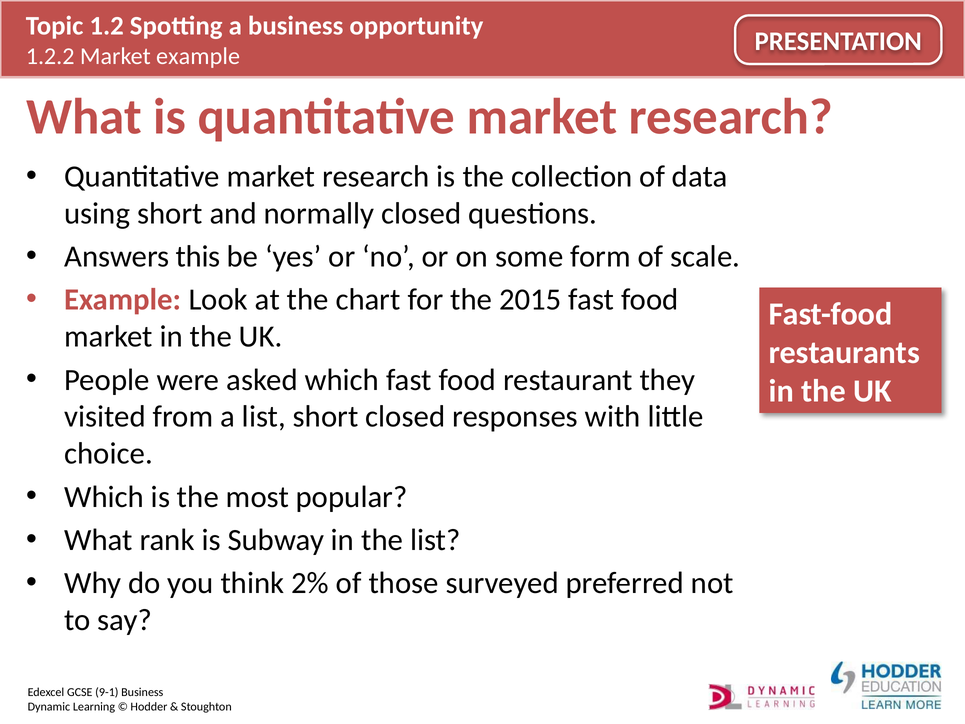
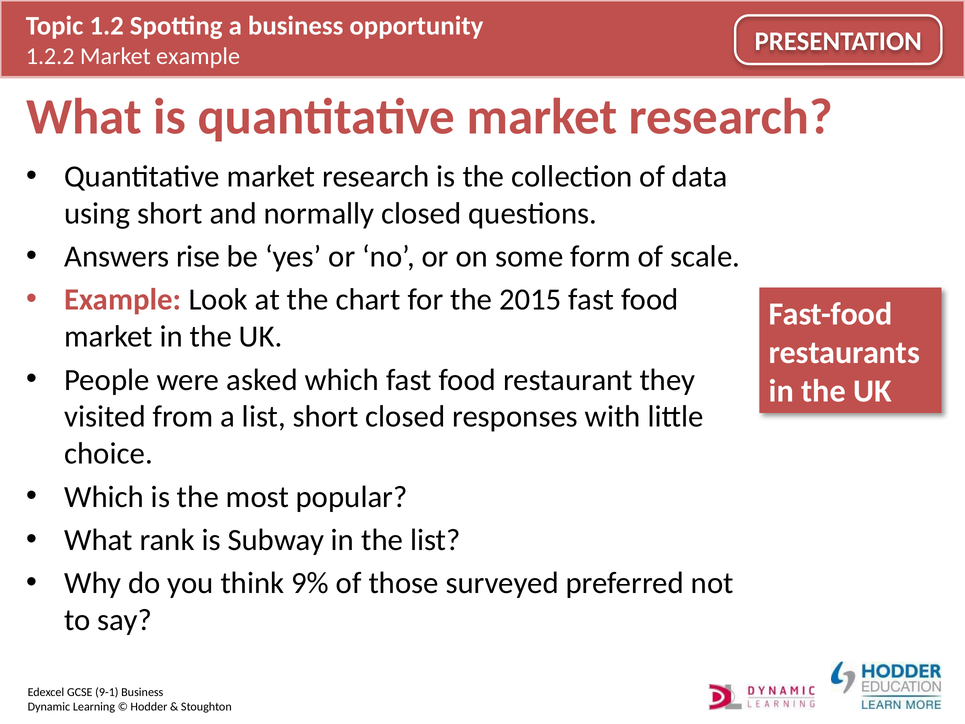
this: this -> rise
2%: 2% -> 9%
